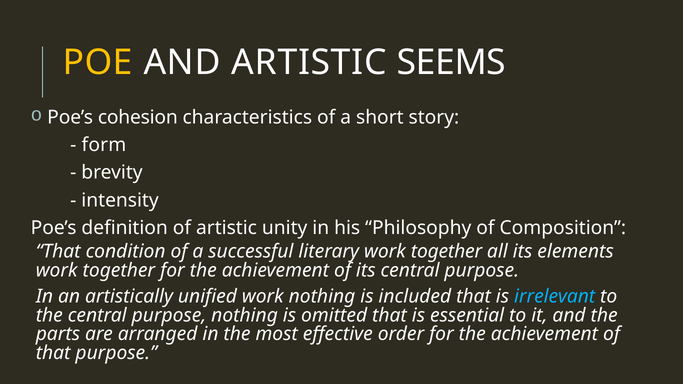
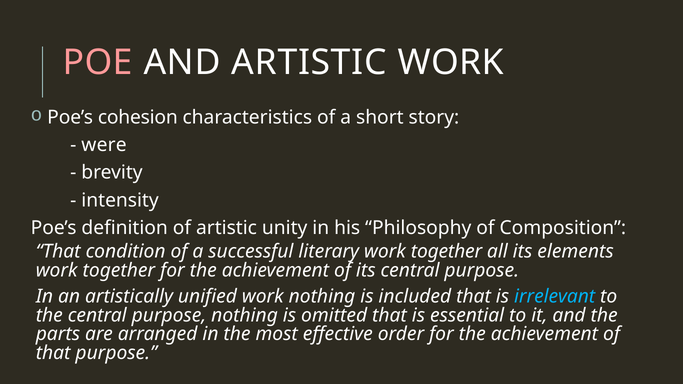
POE colour: yellow -> pink
ARTISTIC SEEMS: SEEMS -> WORK
form: form -> were
